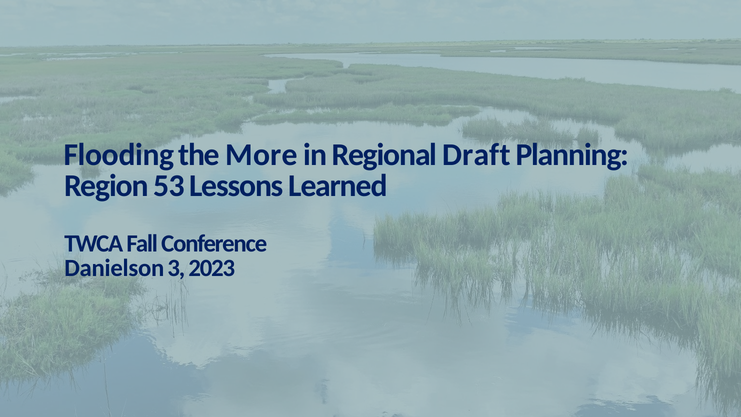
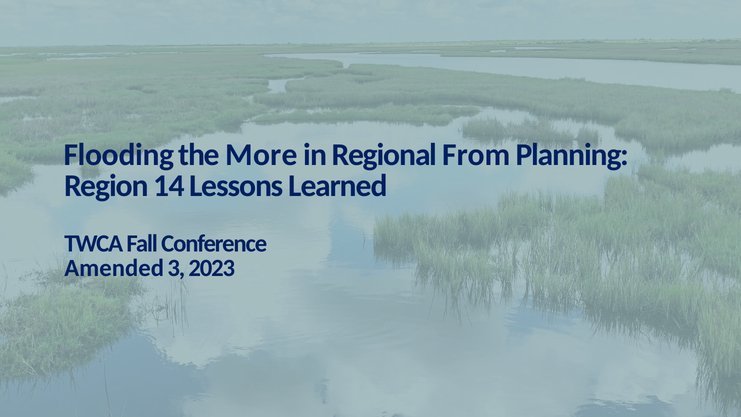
Draft: Draft -> From
53: 53 -> 14
Danielson: Danielson -> Amended
